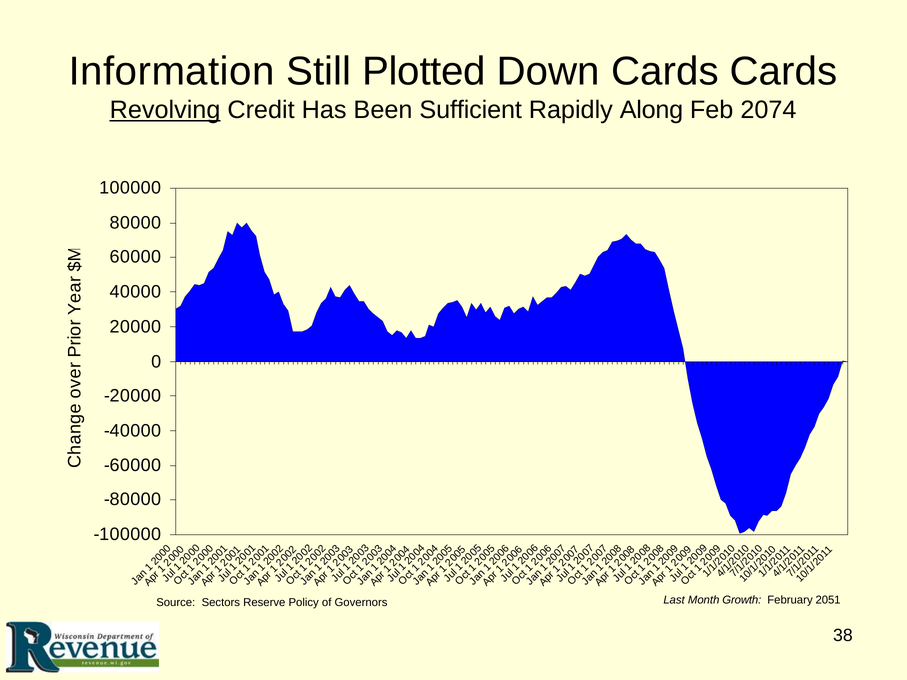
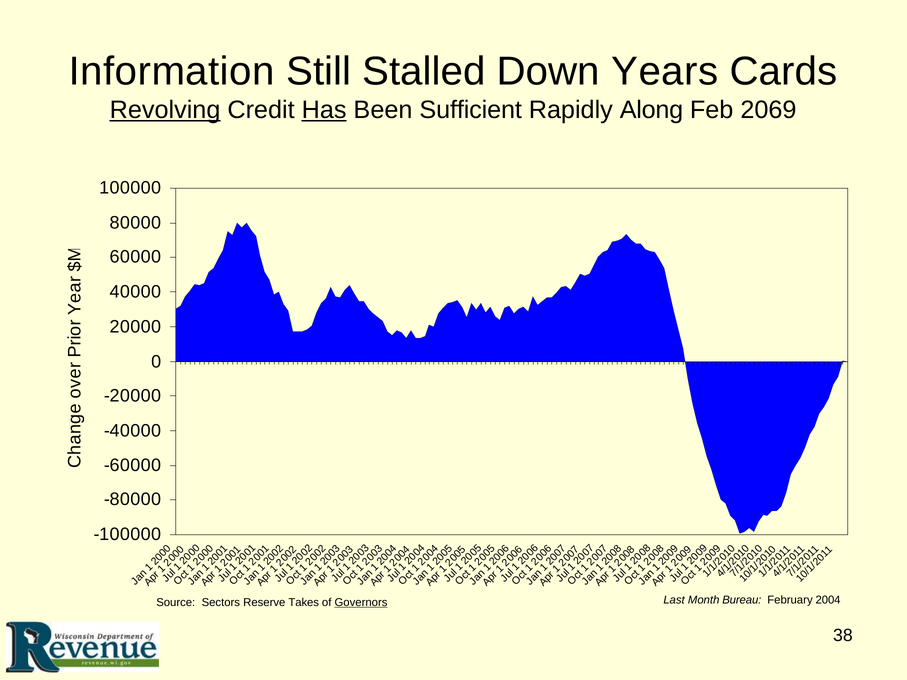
Plotted: Plotted -> Stalled
Down Cards: Cards -> Years
Has underline: none -> present
2074: 2074 -> 2069
Policy: Policy -> Takes
Governors underline: none -> present
Growth: Growth -> Bureau
2051: 2051 -> 2004
